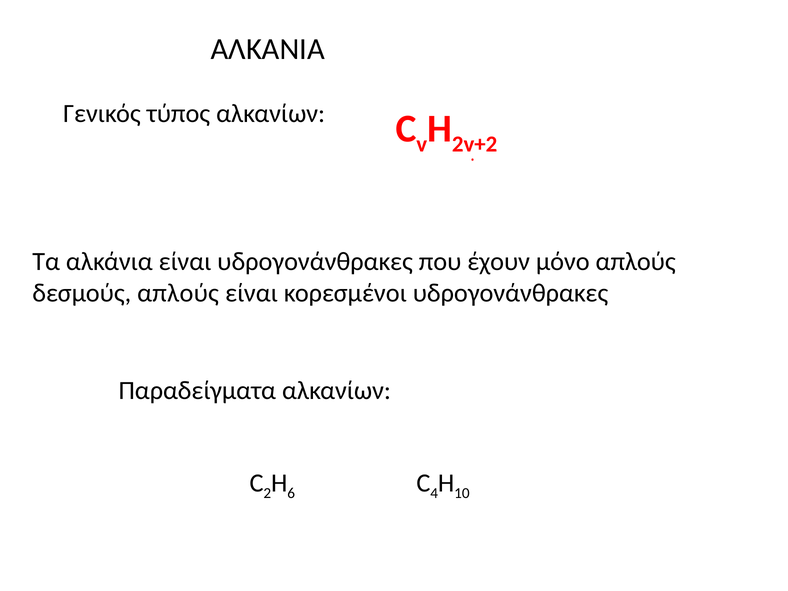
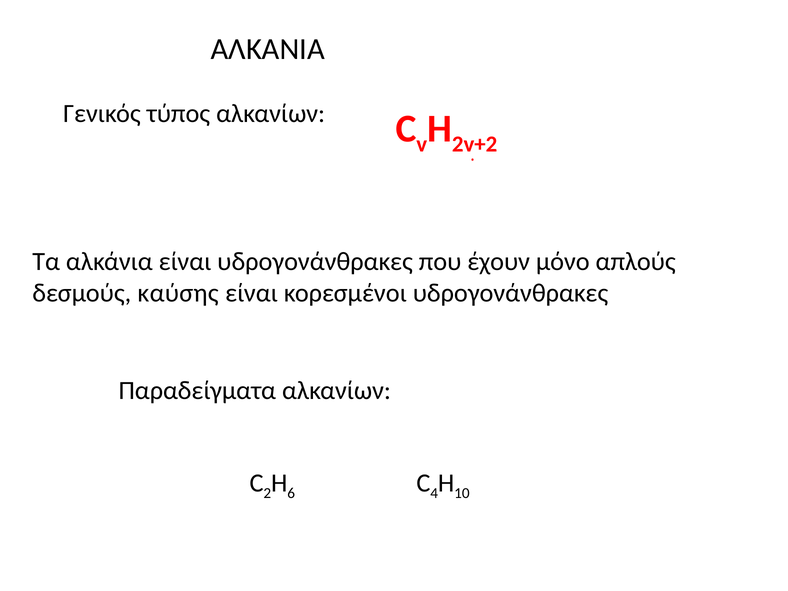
δεσμούς απλούς: απλούς -> καύσης
